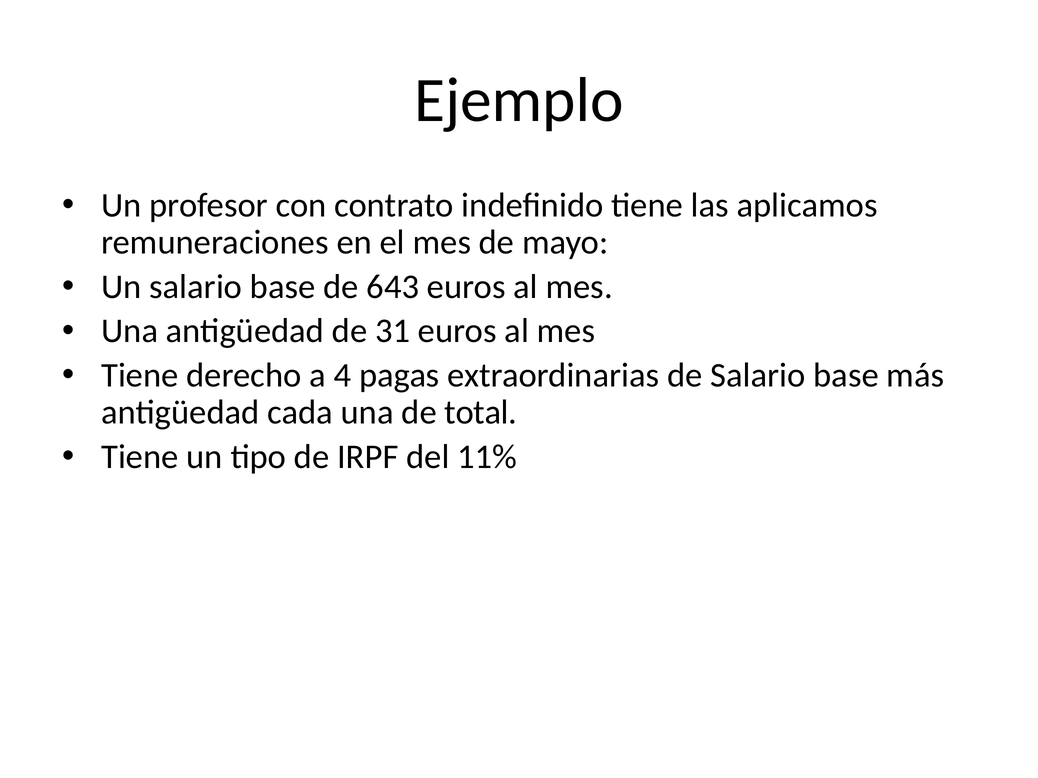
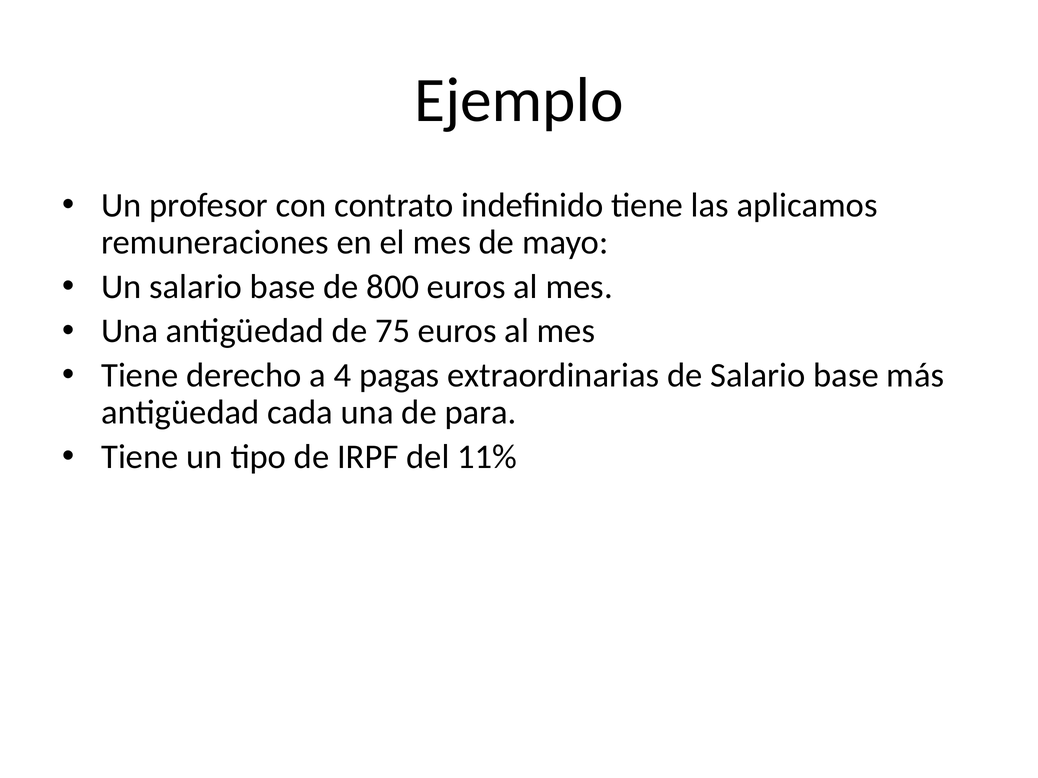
643: 643 -> 800
31: 31 -> 75
total: total -> para
